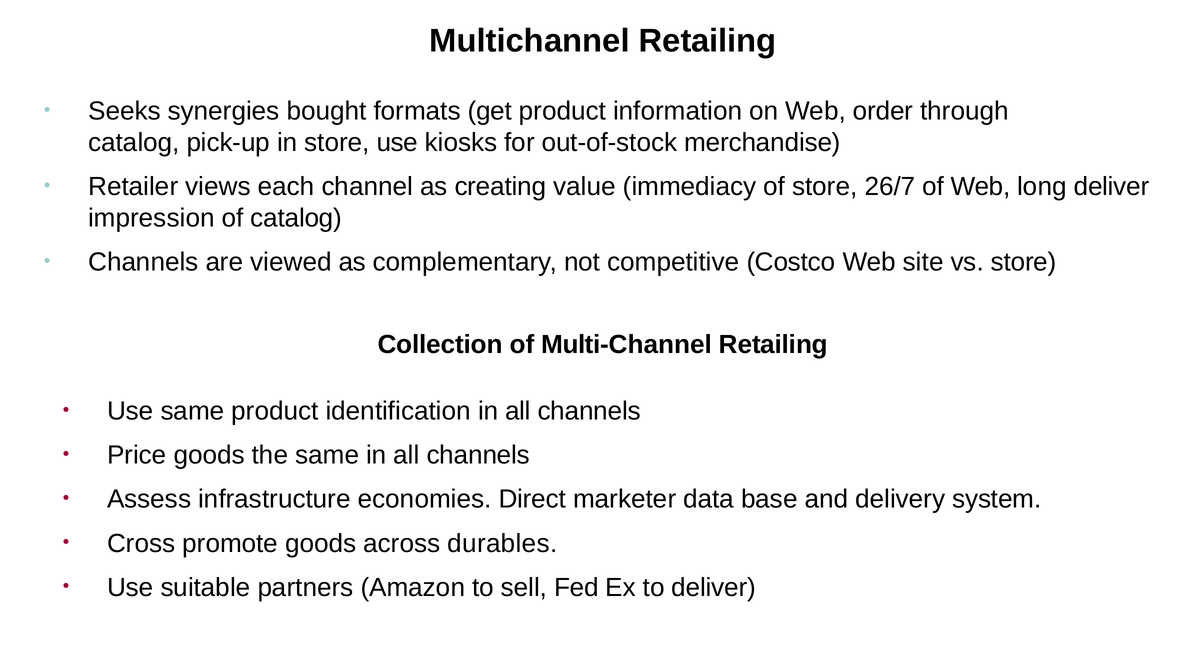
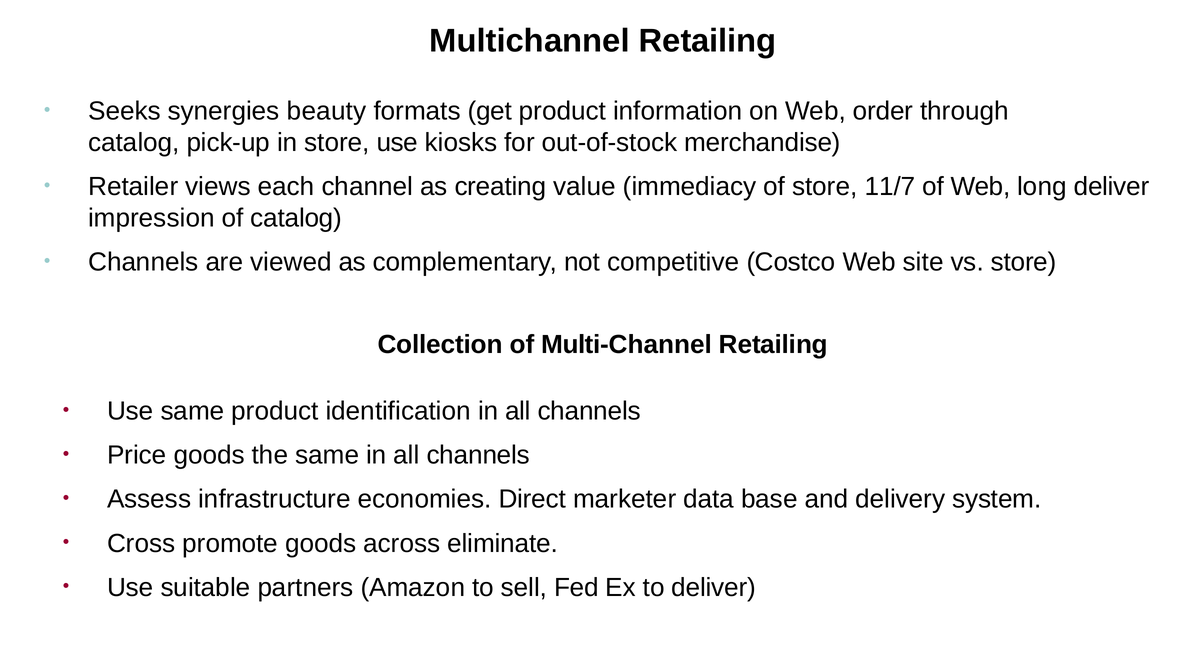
bought: bought -> beauty
26/7: 26/7 -> 11/7
durables: durables -> eliminate
